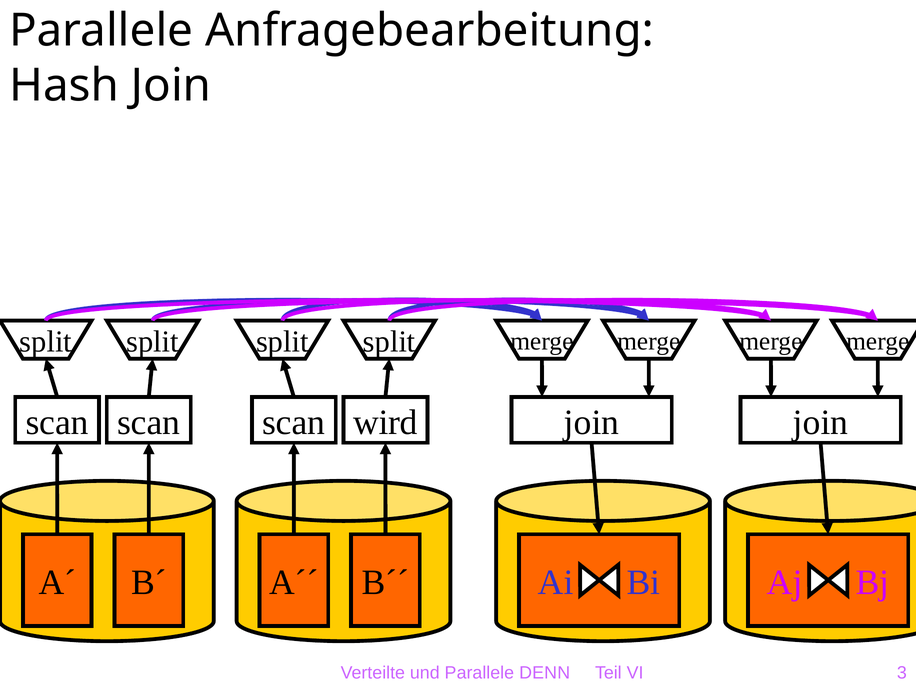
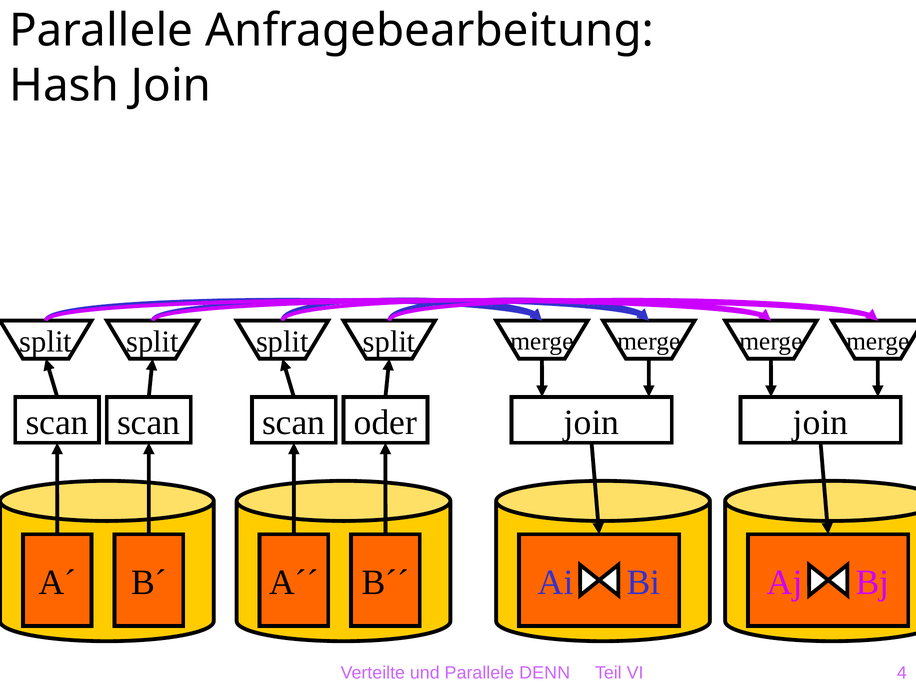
wird: wird -> oder
3: 3 -> 4
